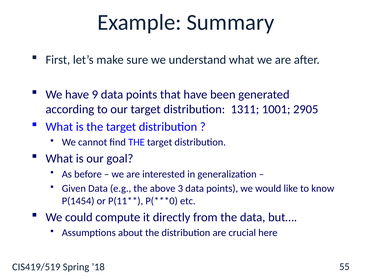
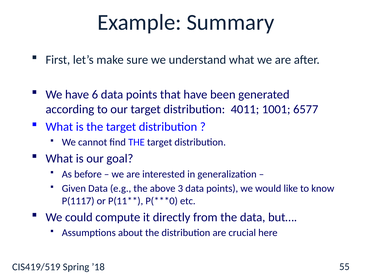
9: 9 -> 6
1311: 1311 -> 4011
2905: 2905 -> 6577
P(1454: P(1454 -> P(1117
